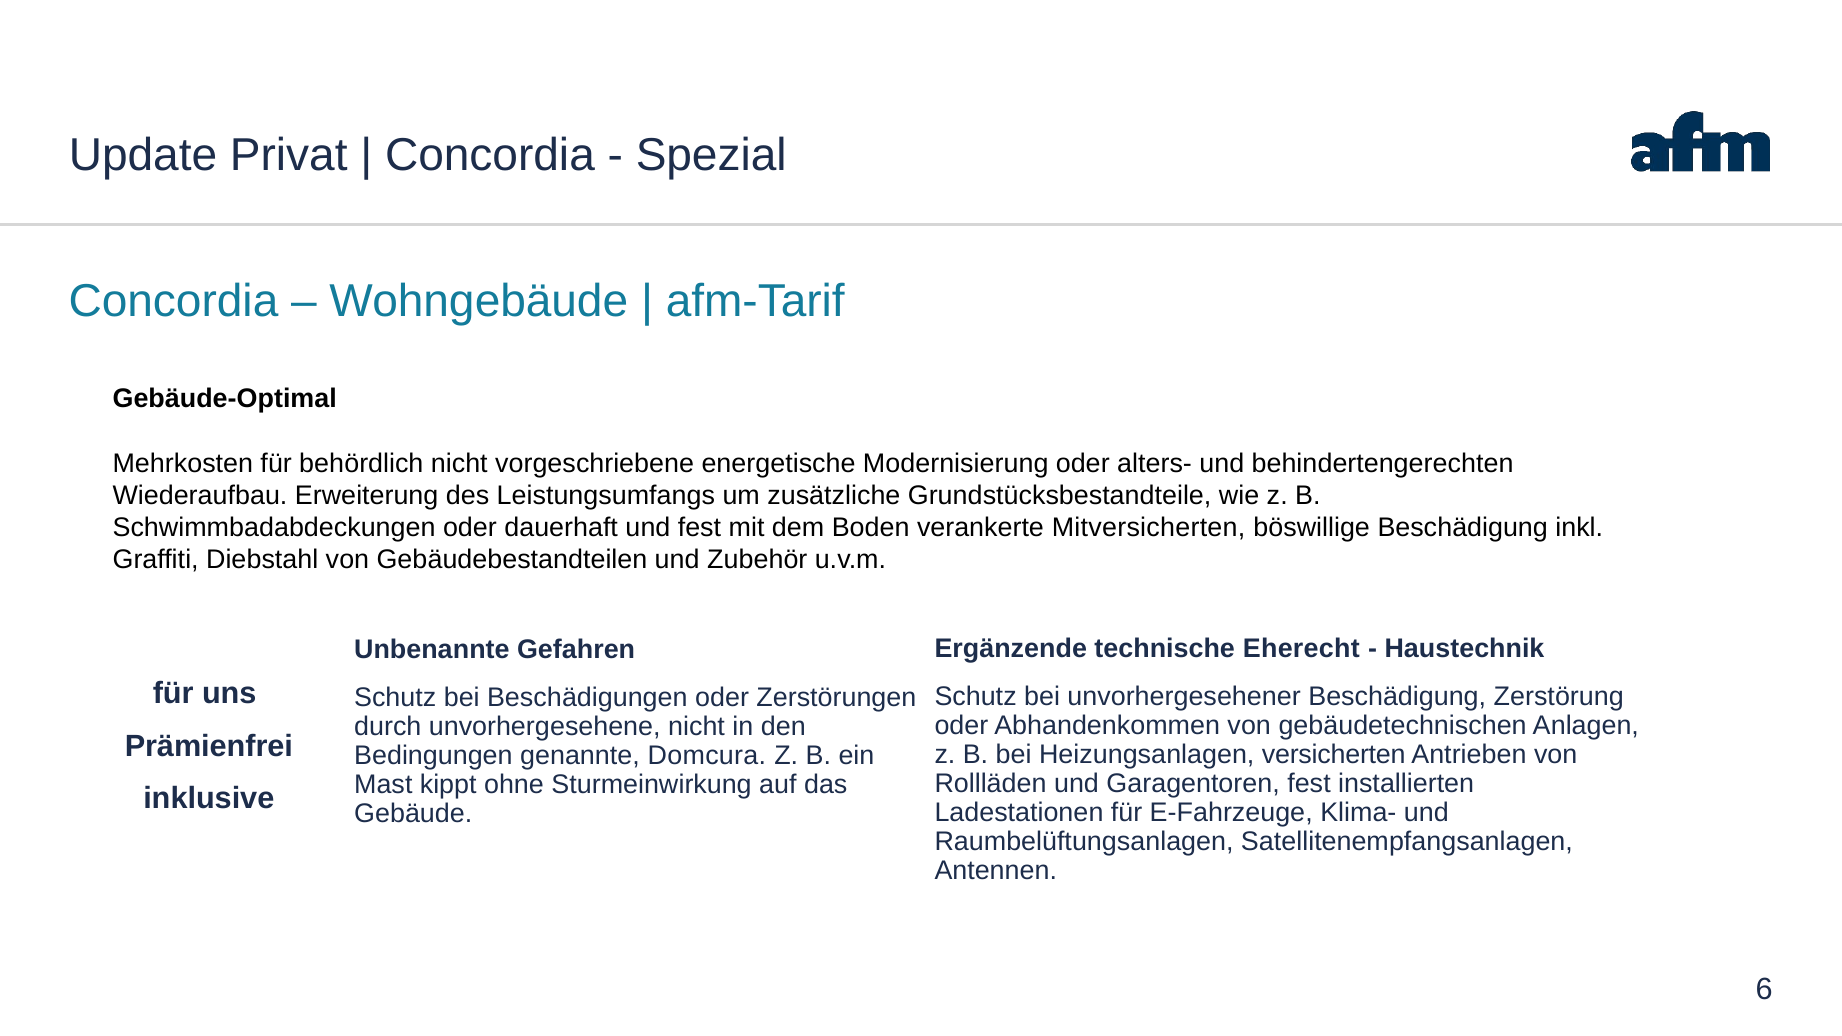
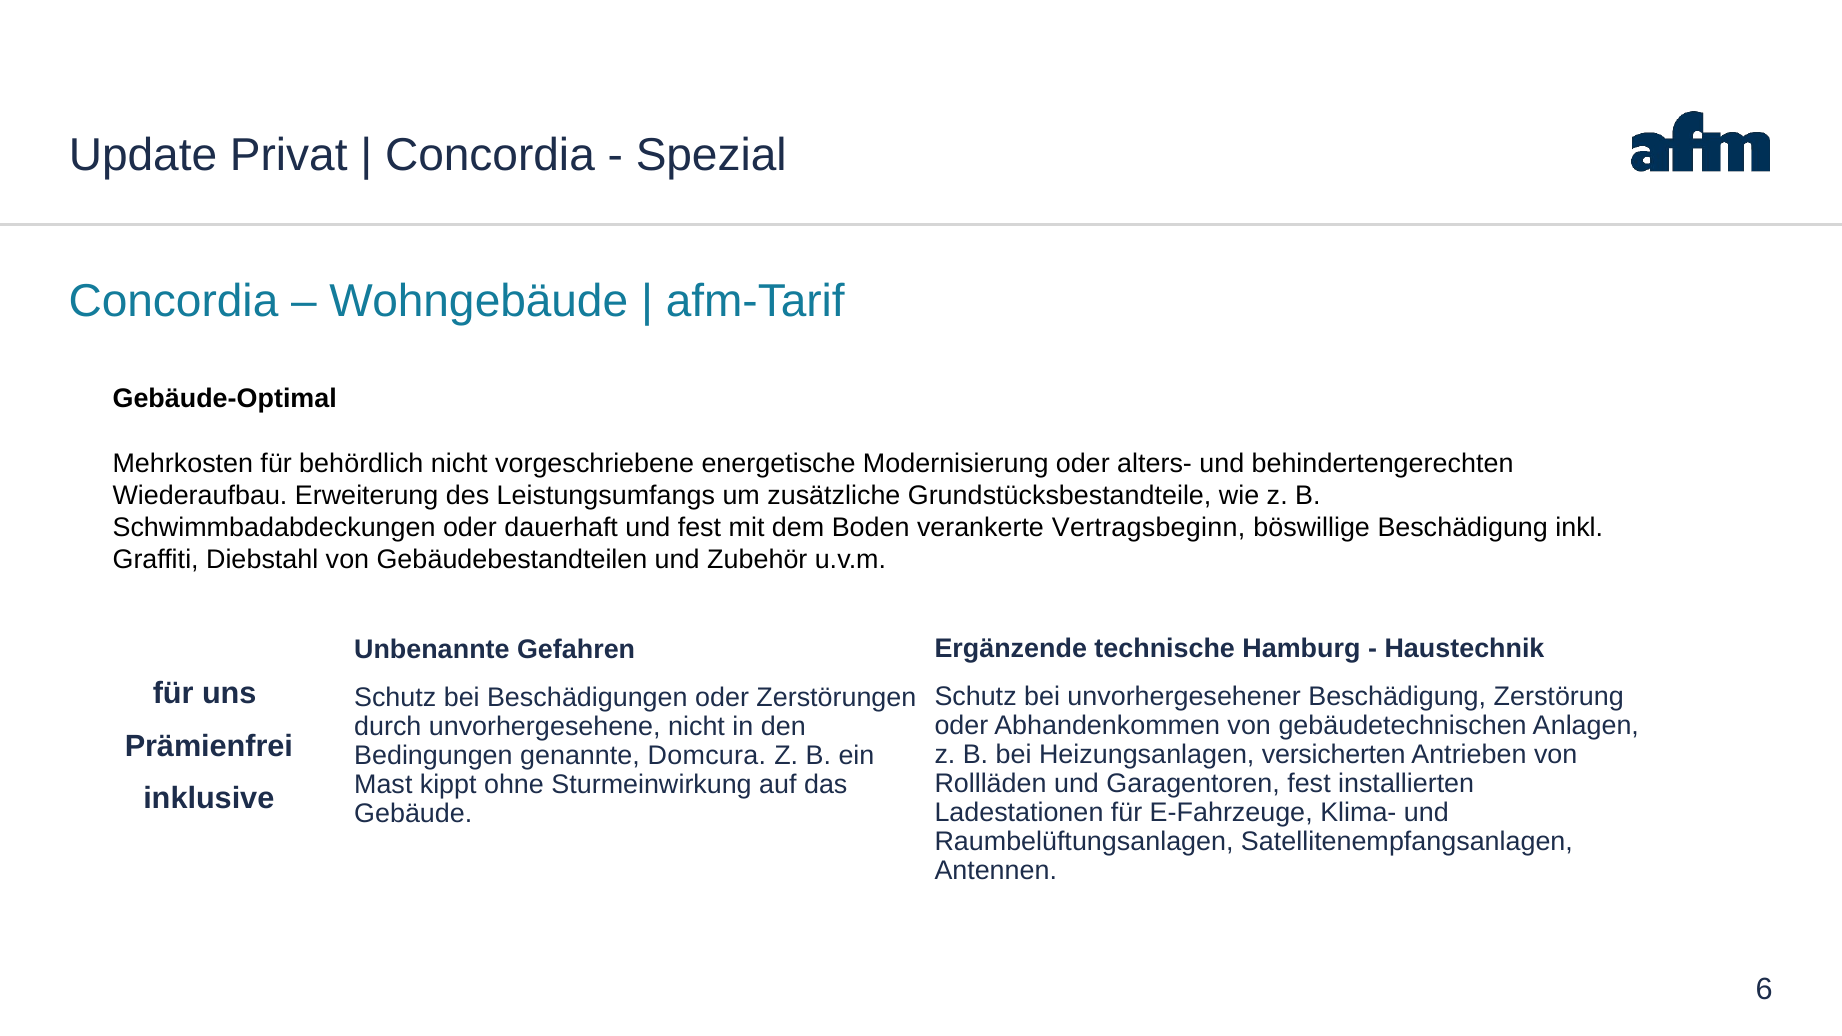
Mitversicherten: Mitversicherten -> Vertragsbeginn
Eherecht: Eherecht -> Hamburg
